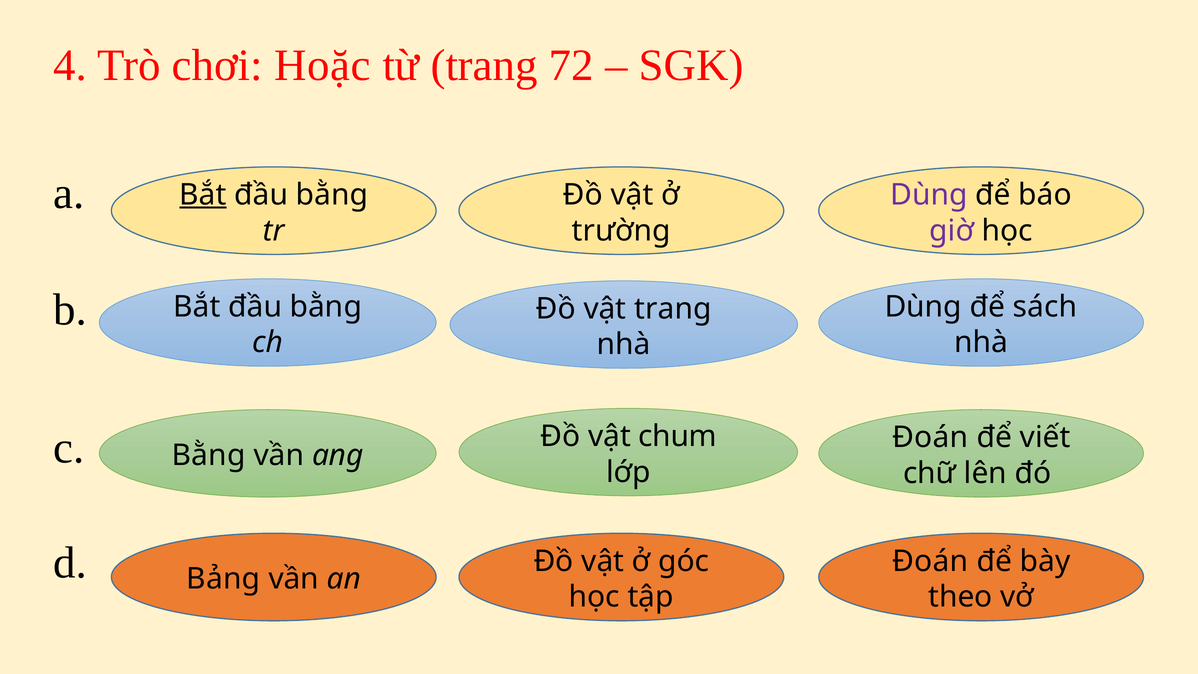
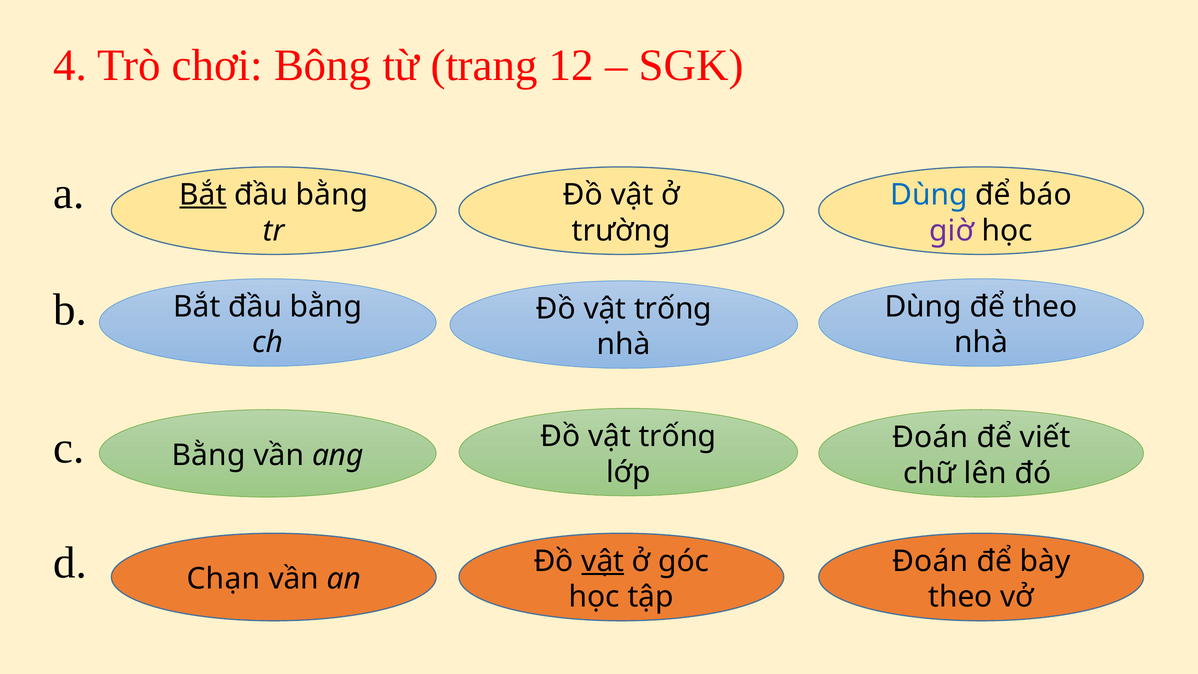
Hoặc: Hoặc -> Bông
72: 72 -> 12
Dùng at (929, 195) colour: purple -> blue
để sách: sách -> theo
trang at (673, 309): trang -> trống
chum at (678, 436): chum -> trống
Bảng: Bảng -> Chạn
vật at (603, 561) underline: none -> present
